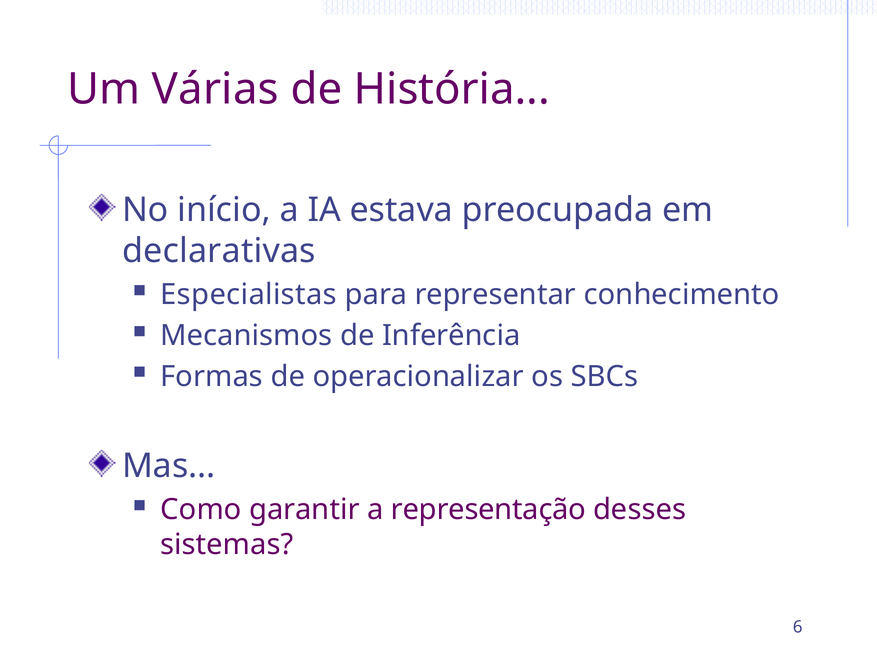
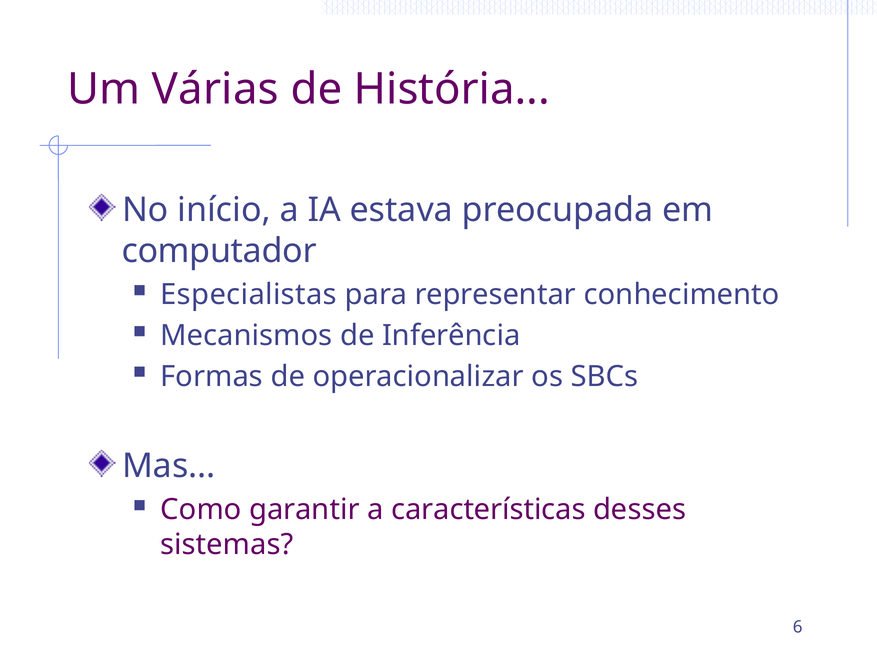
declarativas: declarativas -> computador
representação: representação -> características
